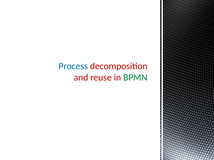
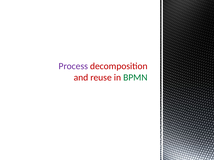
Process colour: blue -> purple
